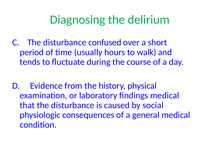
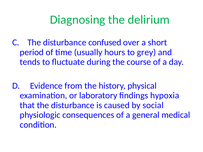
walk: walk -> grey
findings medical: medical -> hypoxia
